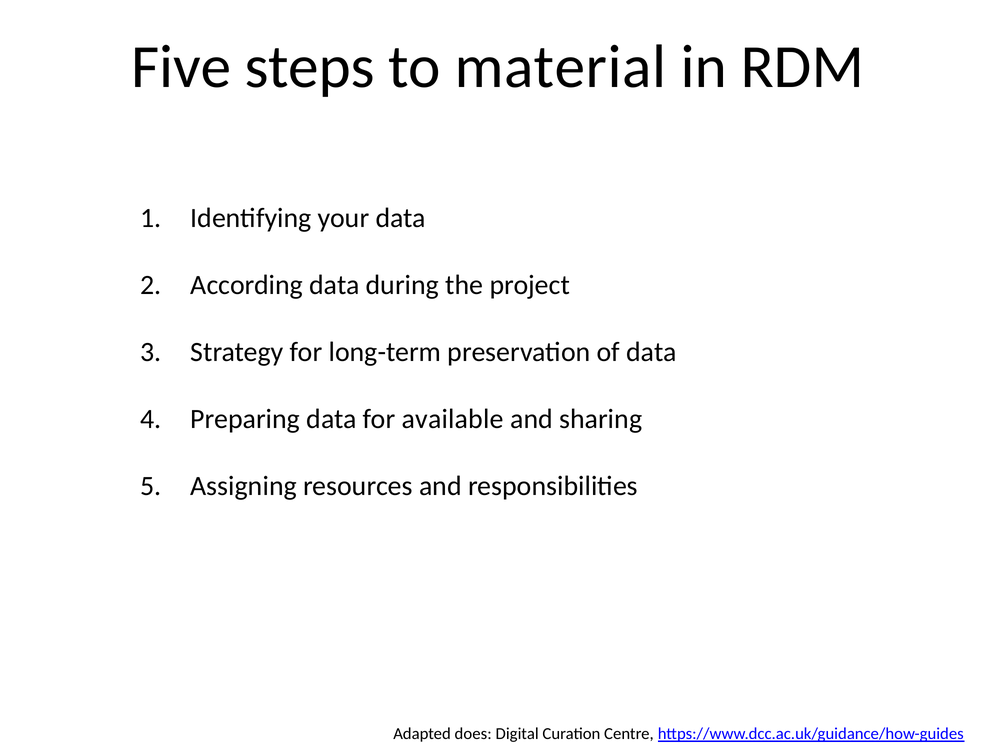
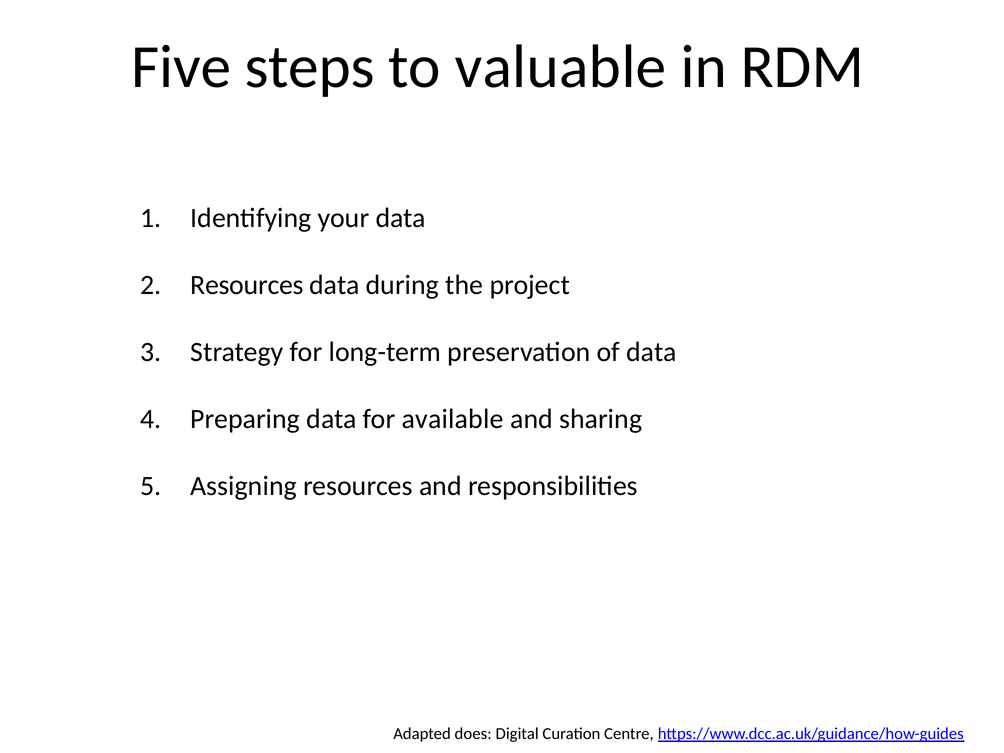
material: material -> valuable
According at (247, 285): According -> Resources
